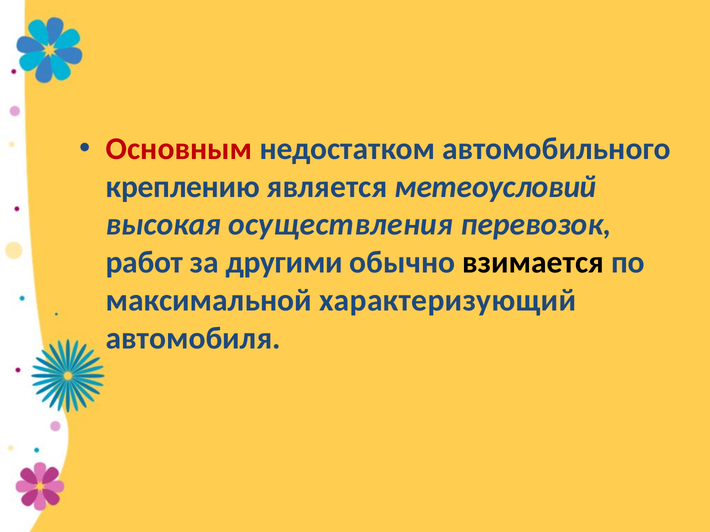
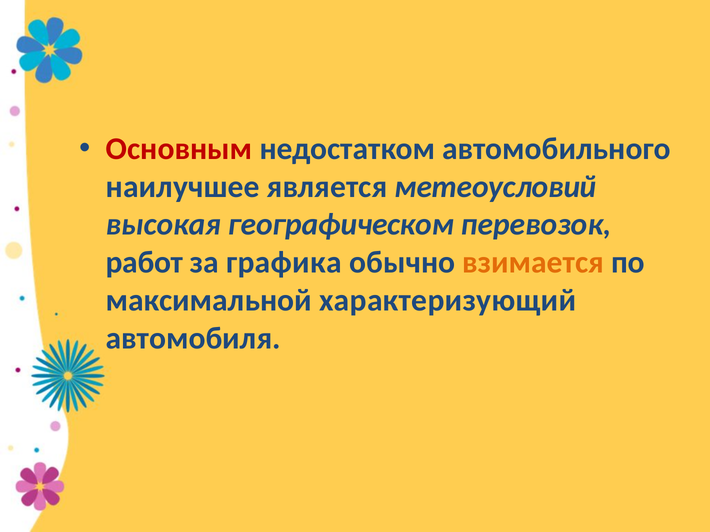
креплению: креплению -> наилучшее
осуществления: осуществления -> географическом
другими: другими -> графика
взимается colour: black -> orange
